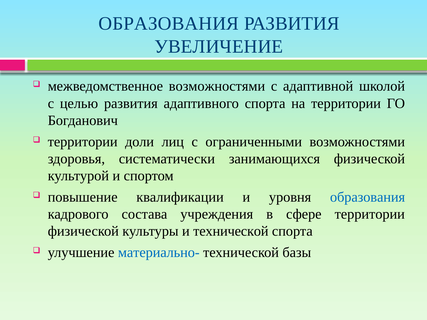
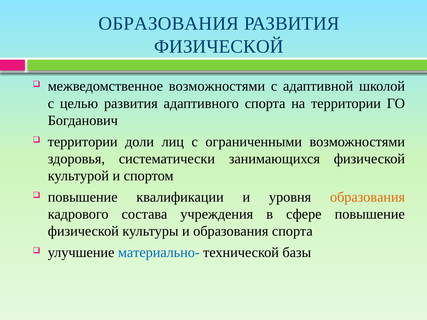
УВЕЛИЧЕНИЕ at (219, 47): УВЕЛИЧЕНИЕ -> ФИЗИЧЕСКОЙ
образования at (368, 197) colour: blue -> orange
сфере территории: территории -> повышение
и технической: технической -> образования
